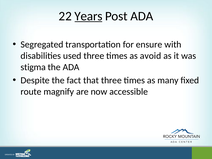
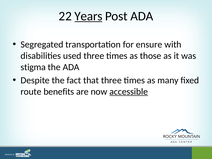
avoid: avoid -> those
magnify: magnify -> benefits
accessible underline: none -> present
